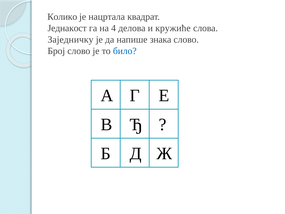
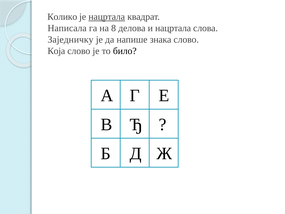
нацртала at (107, 17) underline: none -> present
Једнакост: Једнакост -> Написала
4: 4 -> 8
и кружиће: кружиће -> нацртала
Број: Број -> Која
било colour: blue -> black
